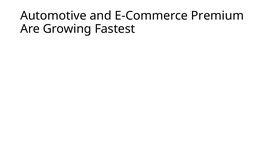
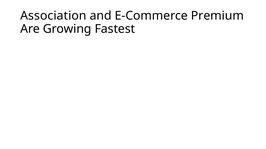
Automotive: Automotive -> Association
